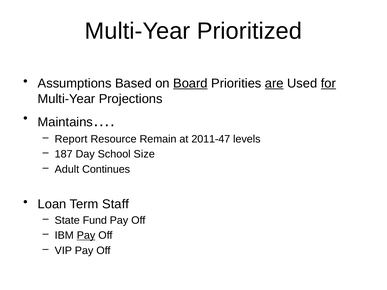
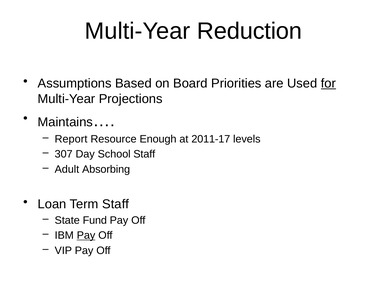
Prioritized: Prioritized -> Reduction
Board underline: present -> none
are underline: present -> none
Remain: Remain -> Enough
2011-47: 2011-47 -> 2011-17
187: 187 -> 307
School Size: Size -> Staff
Continues: Continues -> Absorbing
